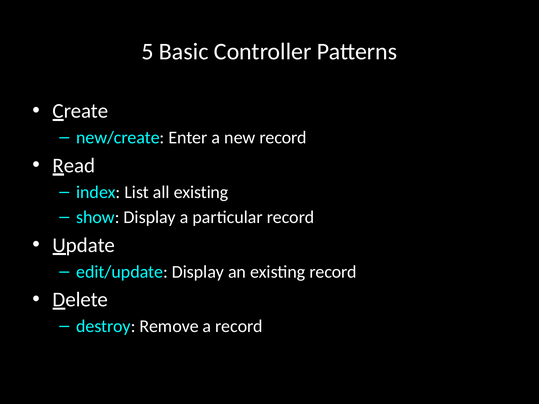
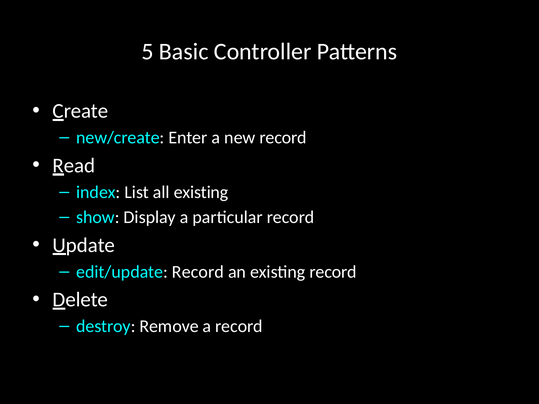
edit/update Display: Display -> Record
